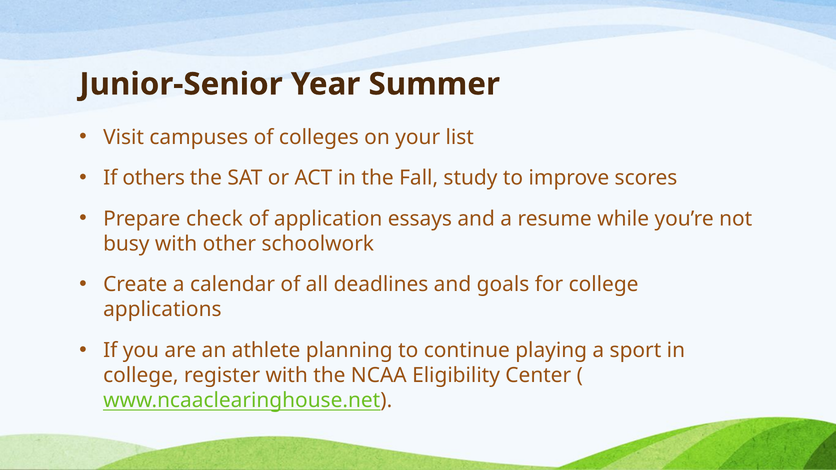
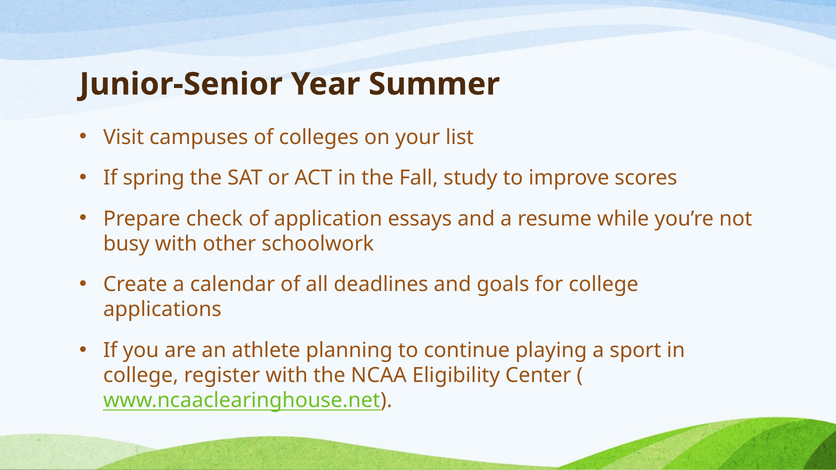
others: others -> spring
